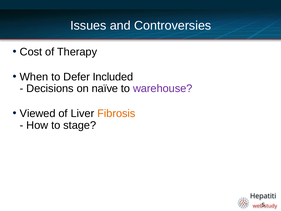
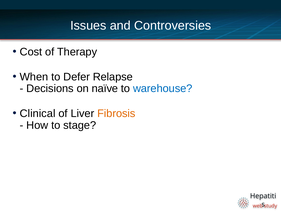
Included: Included -> Relapse
warehouse colour: purple -> blue
Viewed: Viewed -> Clinical
